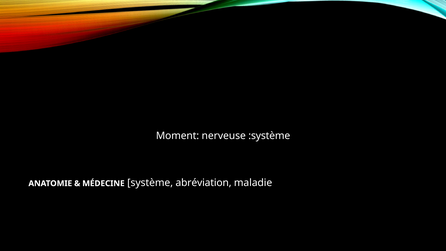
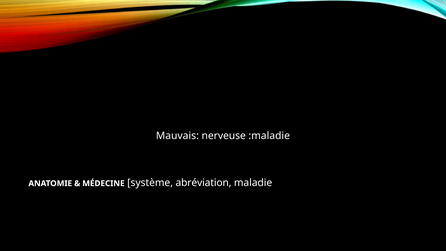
Moment: Moment -> Mauvais
:système: :système -> :maladie
